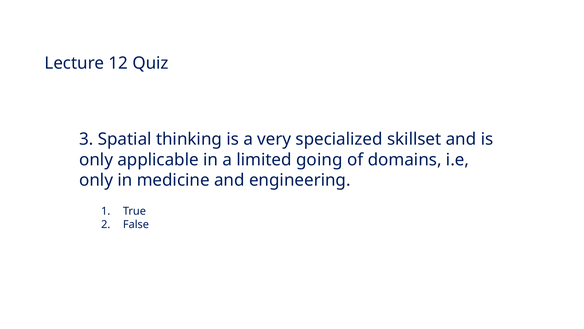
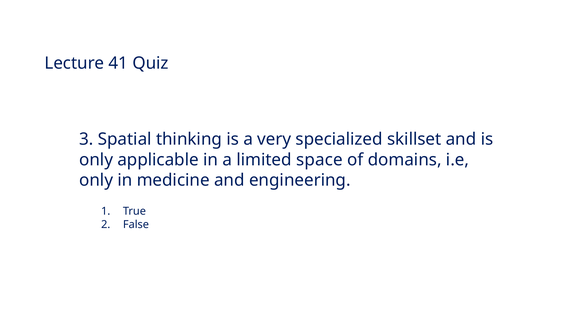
12: 12 -> 41
going: going -> space
